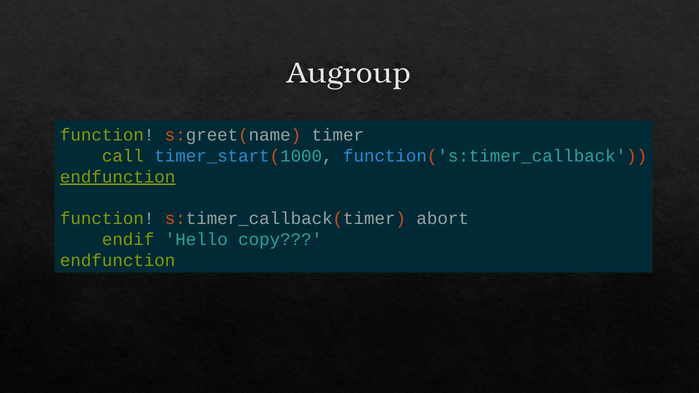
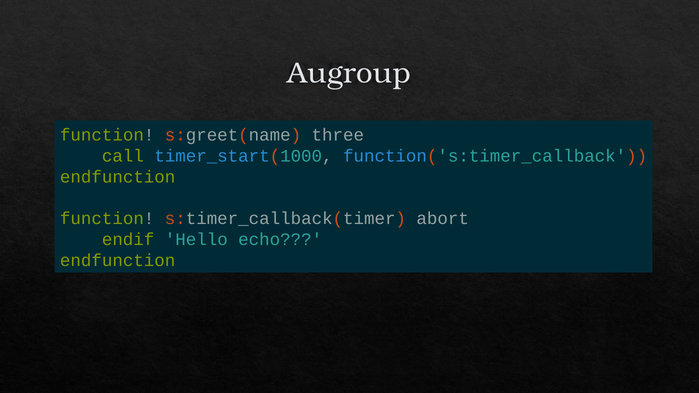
timer: timer -> three
endfunction at (118, 177) underline: present -> none
copy: copy -> echo
